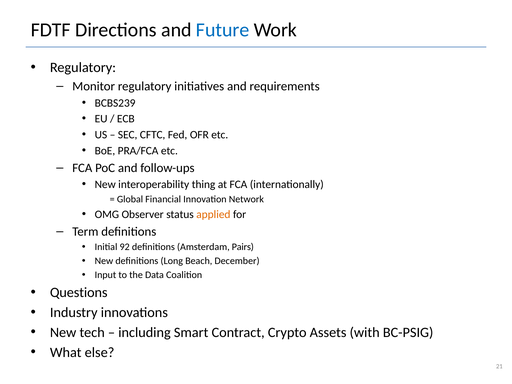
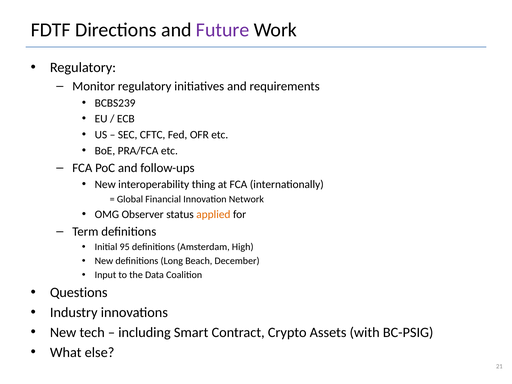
Future colour: blue -> purple
92: 92 -> 95
Pairs: Pairs -> High
